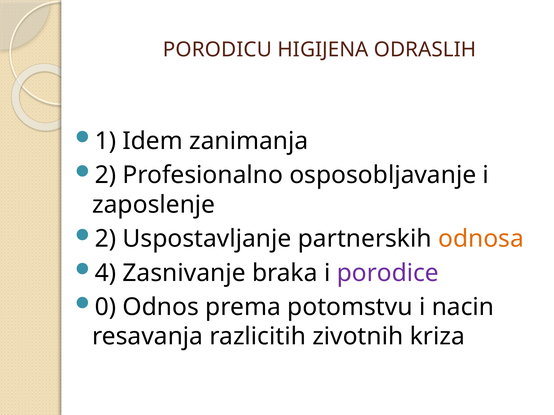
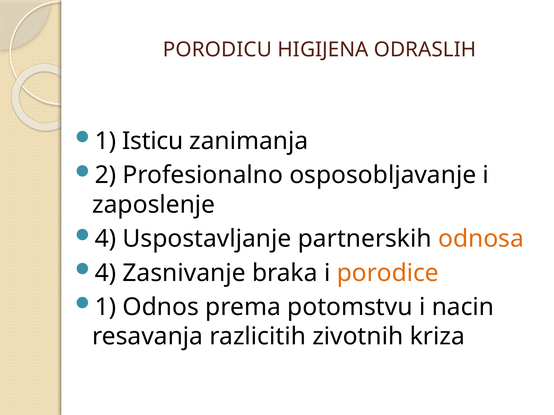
Idem: Idem -> Isticu
2 at (105, 239): 2 -> 4
porodice colour: purple -> orange
0 at (105, 307): 0 -> 1
